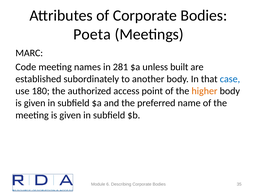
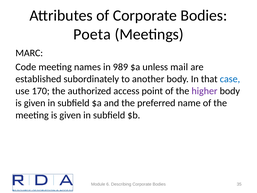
281: 281 -> 989
built: built -> mail
180: 180 -> 170
higher colour: orange -> purple
